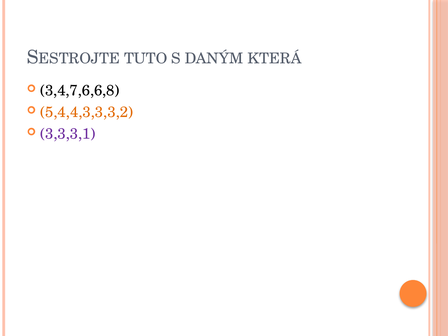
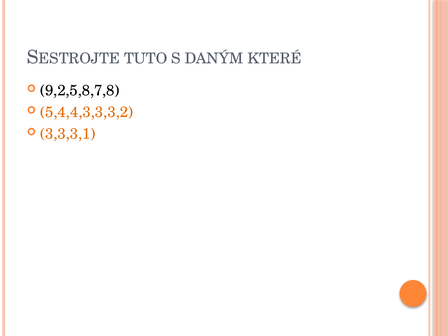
KTERÁ: KTERÁ -> KTERÉ
3,4,7,6,6,8: 3,4,7,6,6,8 -> 9,2,5,8,7,8
3,3,3,1 colour: purple -> orange
